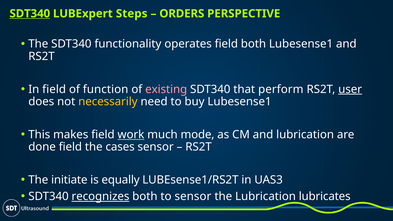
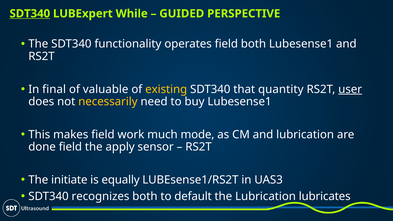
Steps: Steps -> While
ORDERS: ORDERS -> GUIDED
In field: field -> final
function: function -> valuable
existing colour: pink -> yellow
perform: perform -> quantity
work underline: present -> none
cases: cases -> apply
recognizes underline: present -> none
to sensor: sensor -> default
